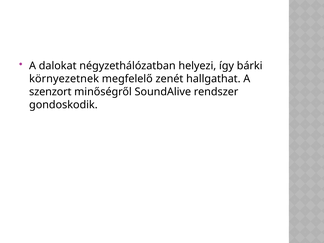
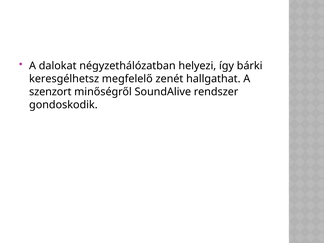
környezetnek: környezetnek -> keresgélhetsz
